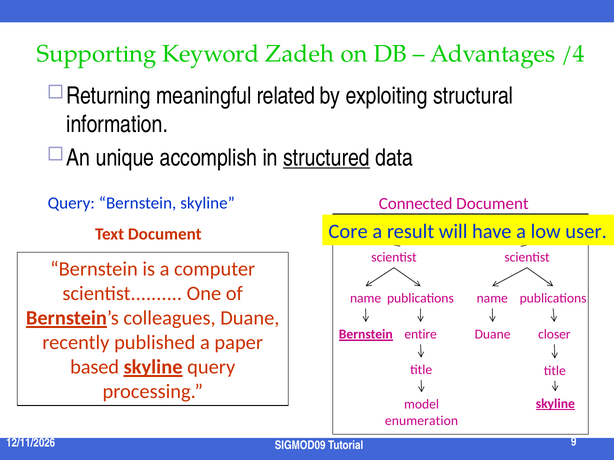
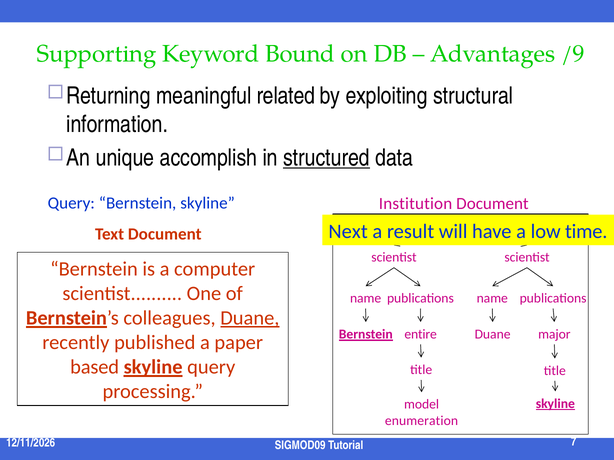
Zadeh: Zadeh -> Bound
/4: /4 -> /9
Connected: Connected -> Institution
Core: Core -> Next
user: user -> time
Duane at (250, 318) underline: none -> present
closer: closer -> major
9: 9 -> 7
